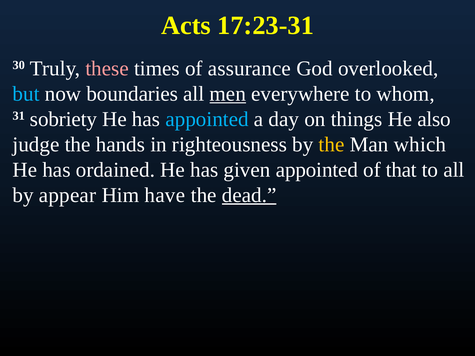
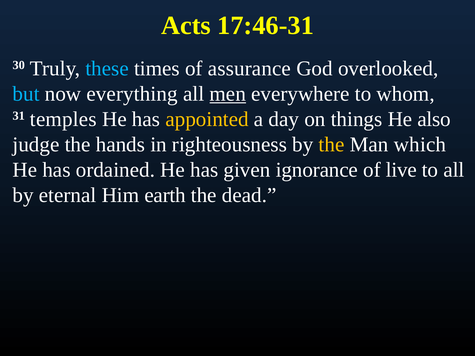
17:23-31: 17:23-31 -> 17:46-31
these colour: pink -> light blue
boundaries: boundaries -> everything
sobriety: sobriety -> temples
appointed at (207, 119) colour: light blue -> yellow
given appointed: appointed -> ignorance
that: that -> live
appear: appear -> eternal
have: have -> earth
dead underline: present -> none
